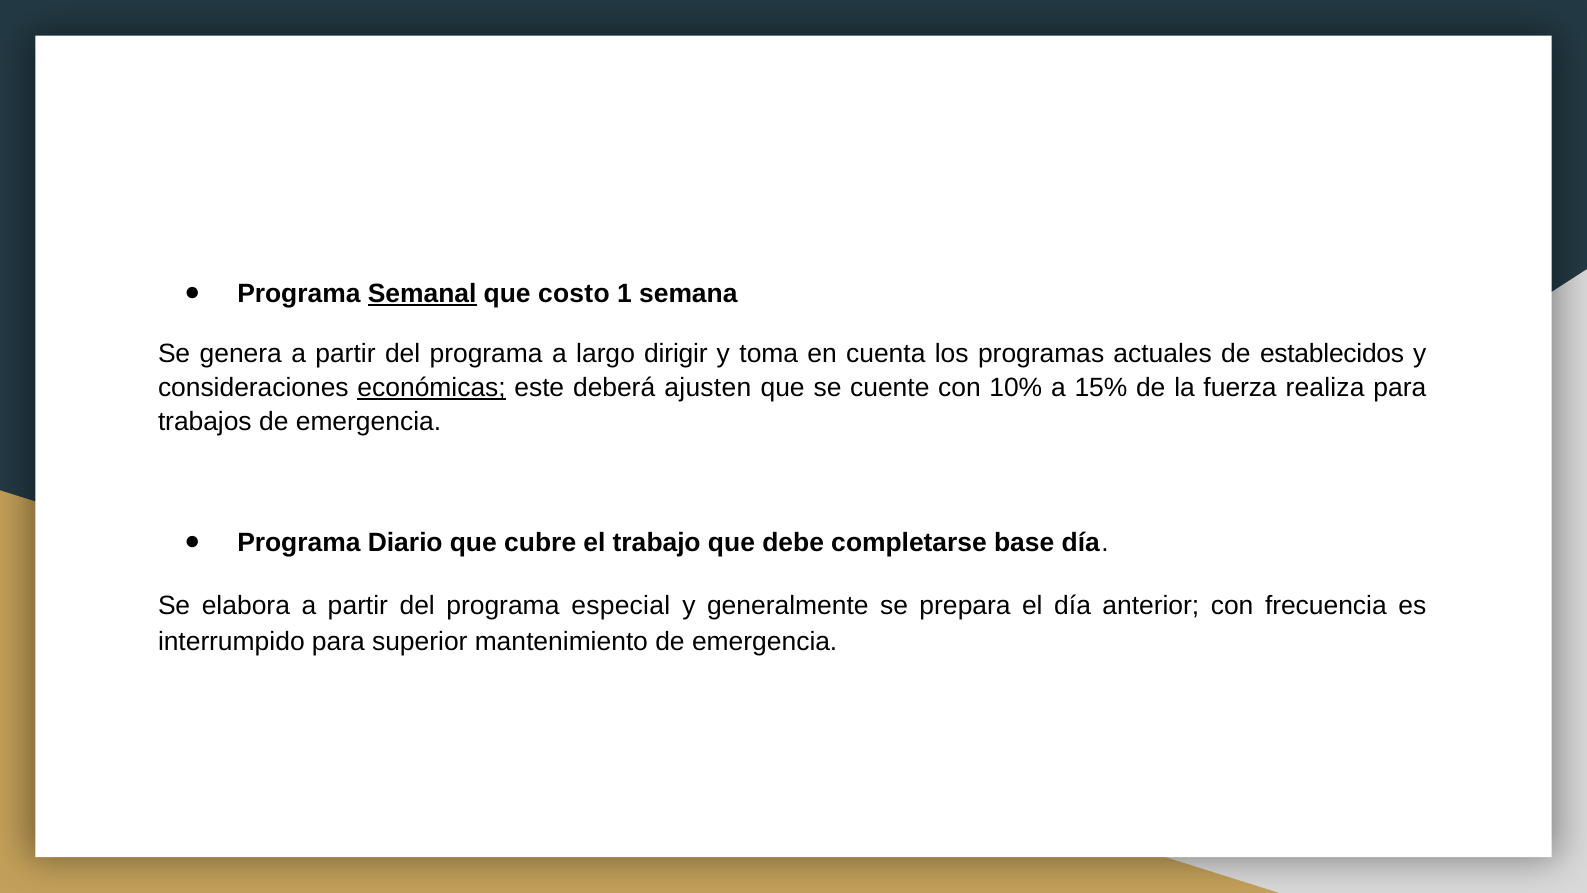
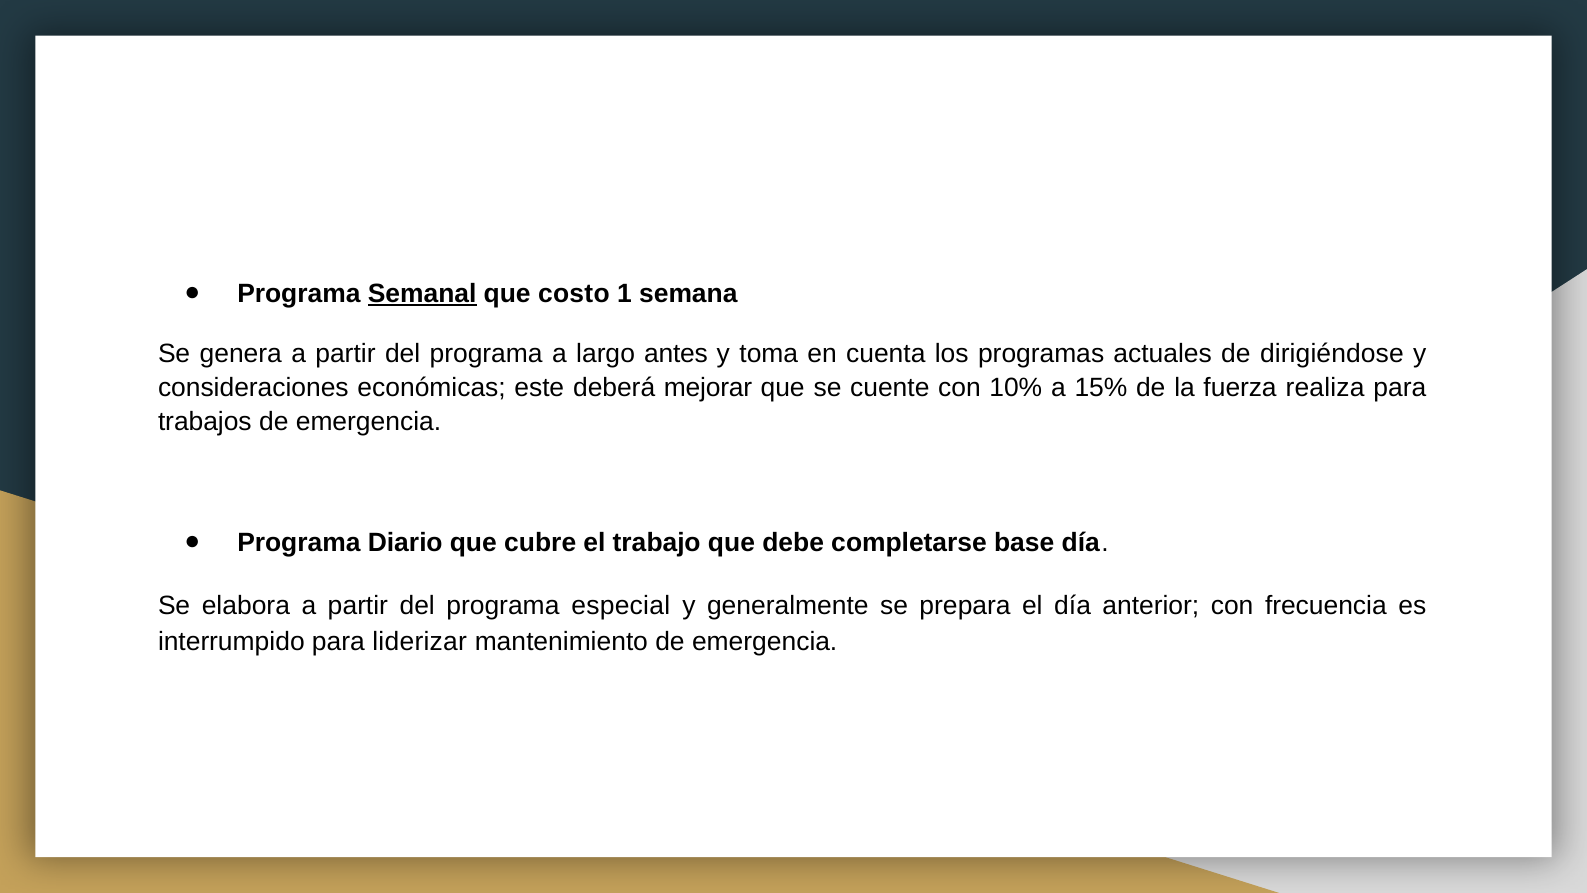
dirigir: dirigir -> antes
establecidos: establecidos -> dirigiéndose
económicas underline: present -> none
ajusten: ajusten -> mejorar
superior: superior -> liderizar
